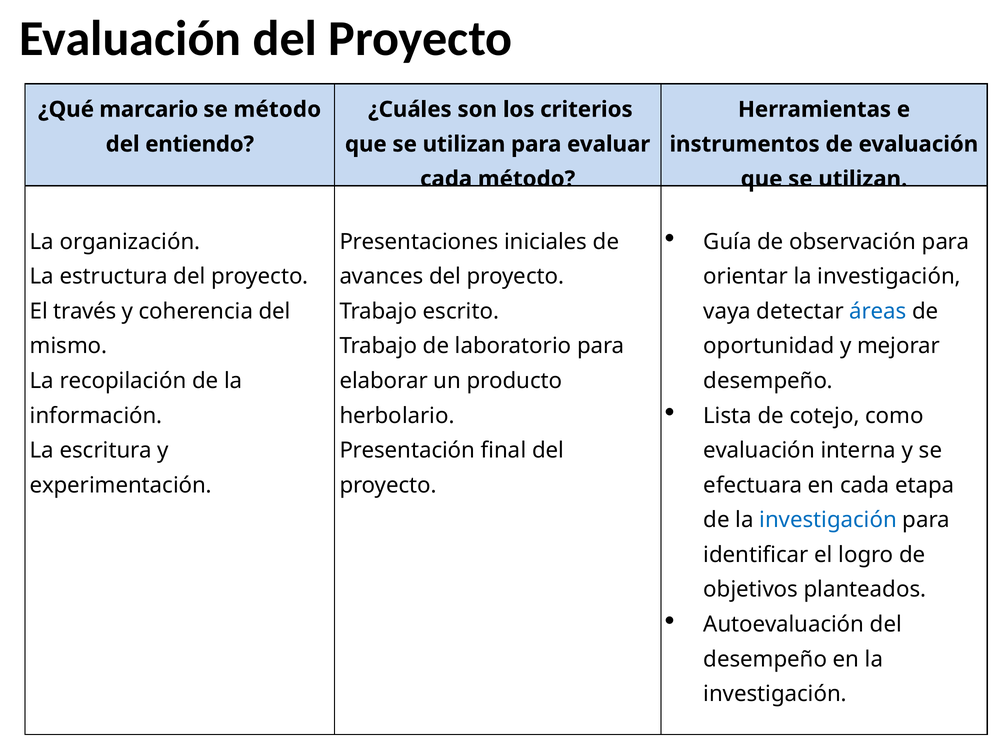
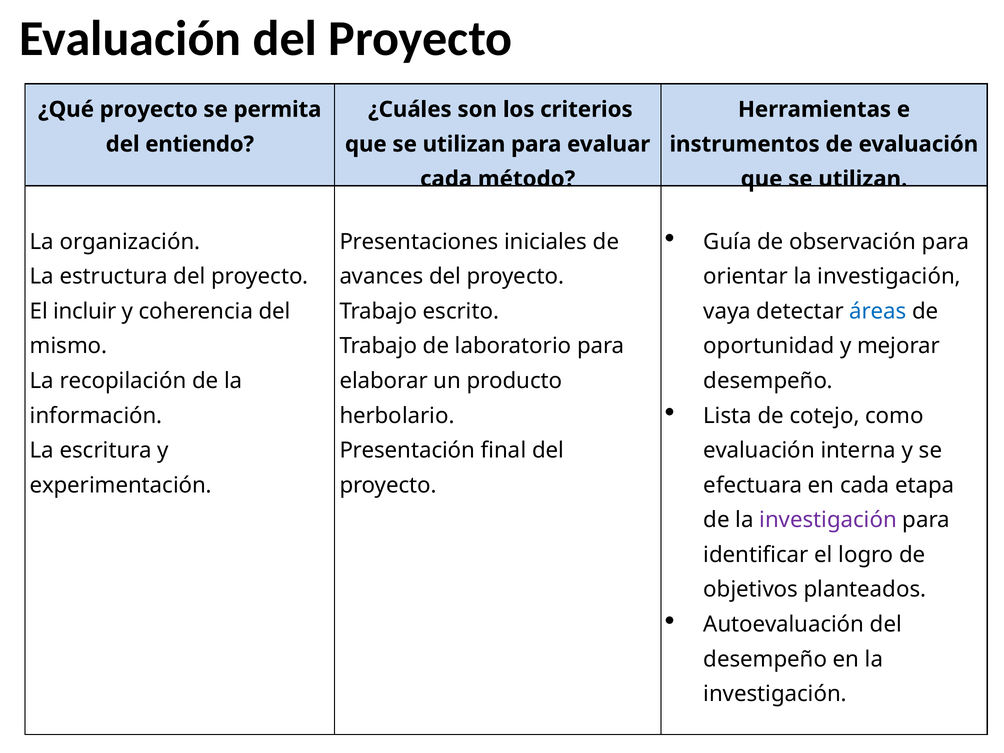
¿Qué marcario: marcario -> proyecto
se método: método -> permita
través: través -> incluir
investigación at (828, 520) colour: blue -> purple
